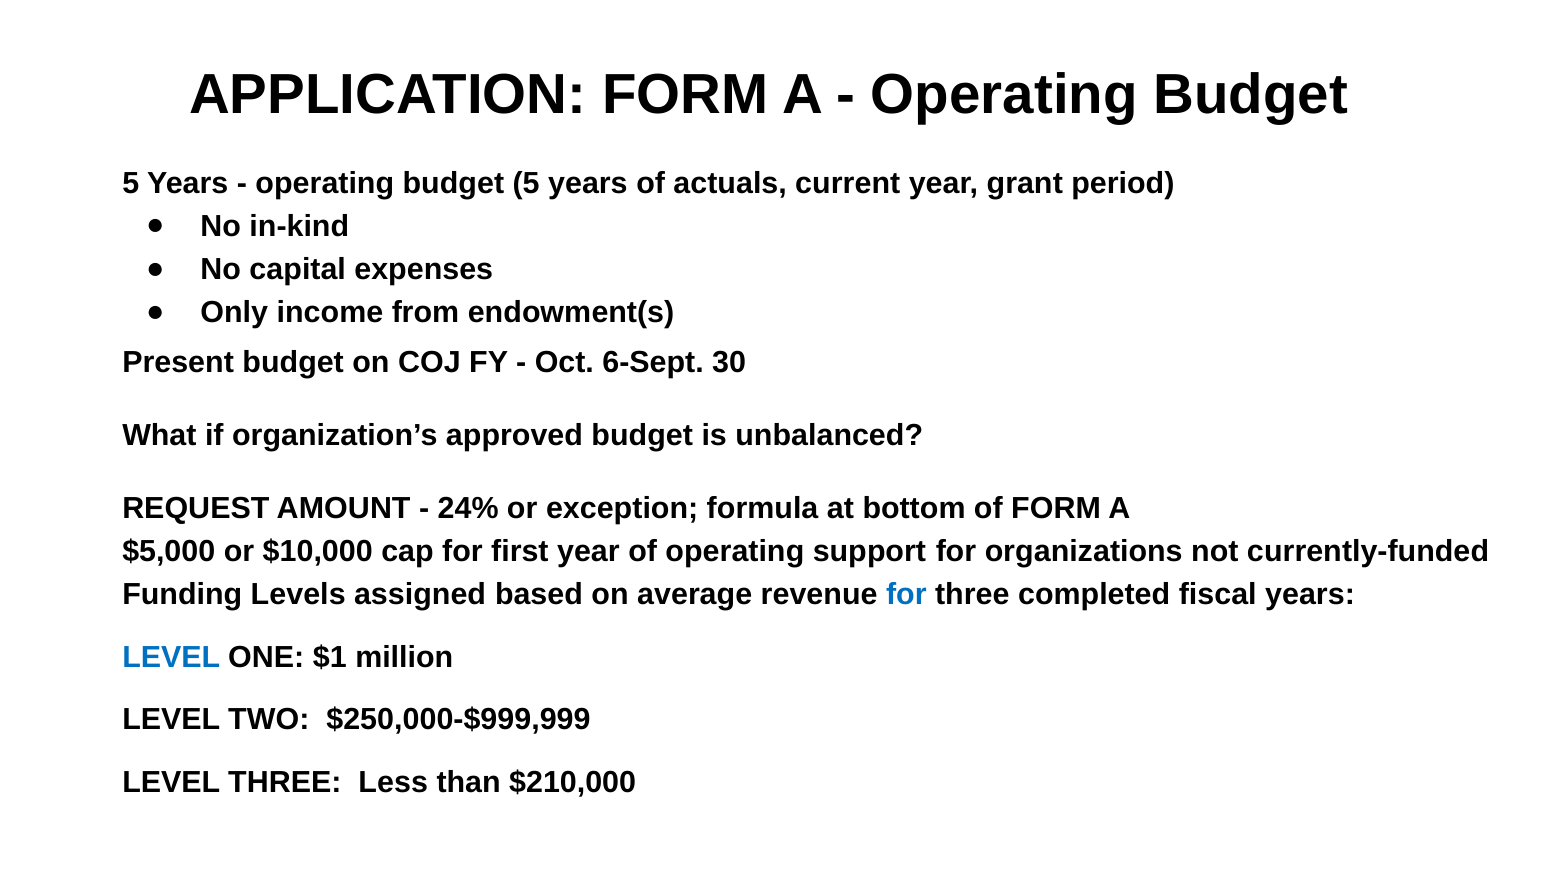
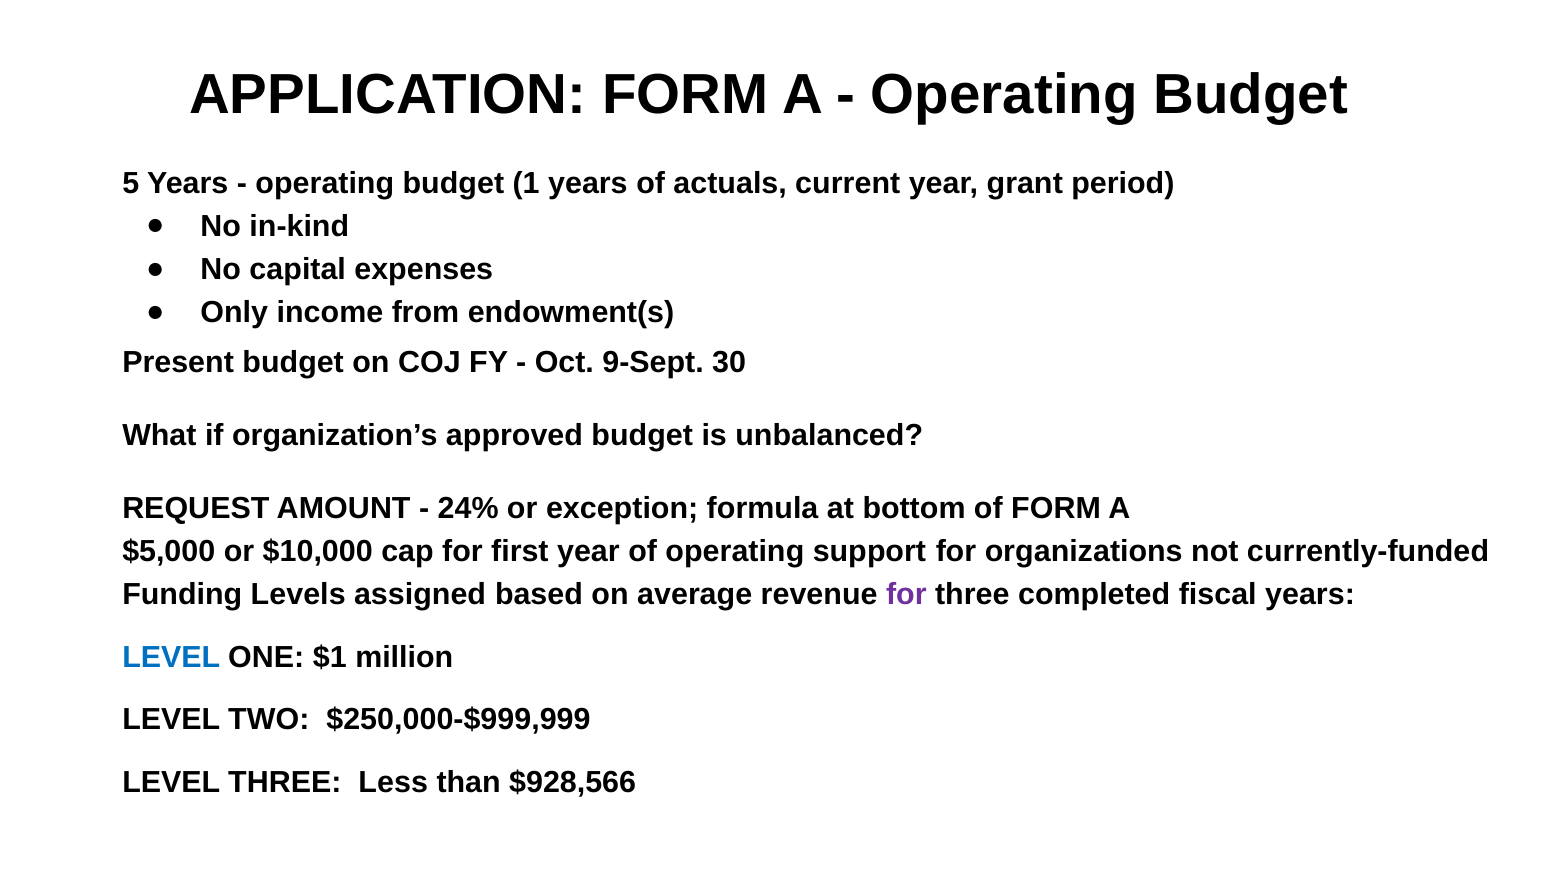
5 at (526, 183): 5 -> 1
6-Sept: 6-Sept -> 9-Sept
for at (906, 594) colour: blue -> purple
$210,000: $210,000 -> $928,566
